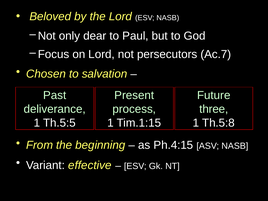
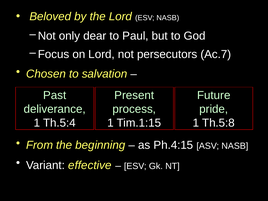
three: three -> pride
Th.5:5: Th.5:5 -> Th.5:4
